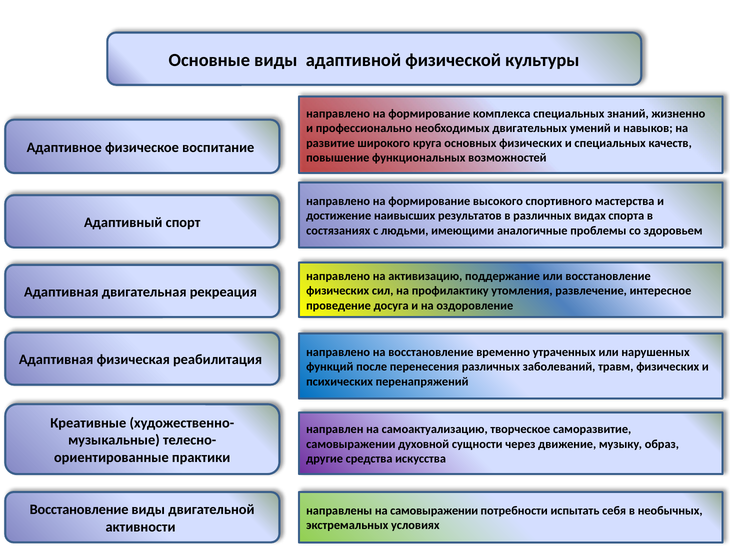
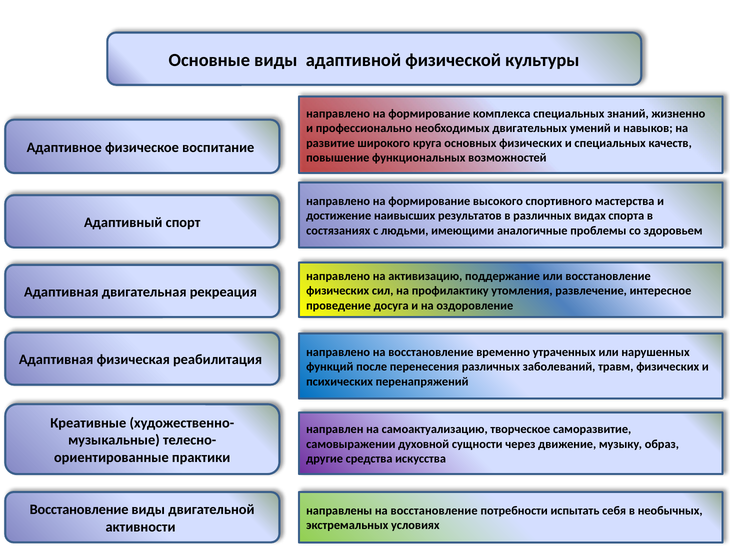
направлены на самовыражении: самовыражении -> восстановление
